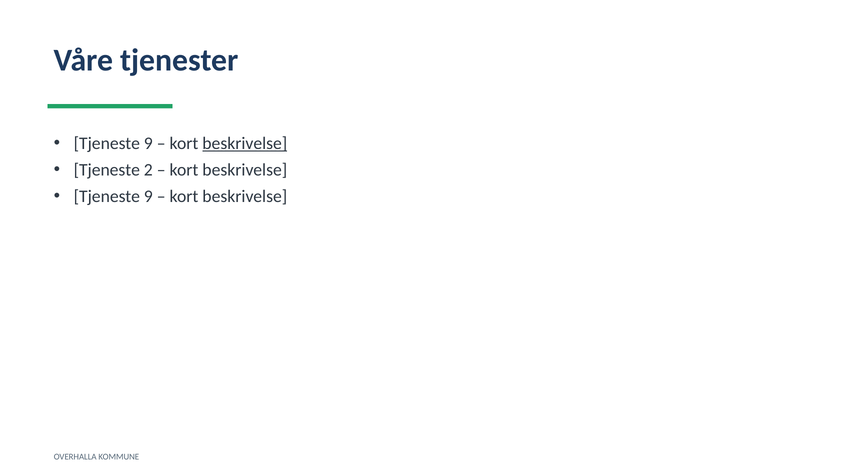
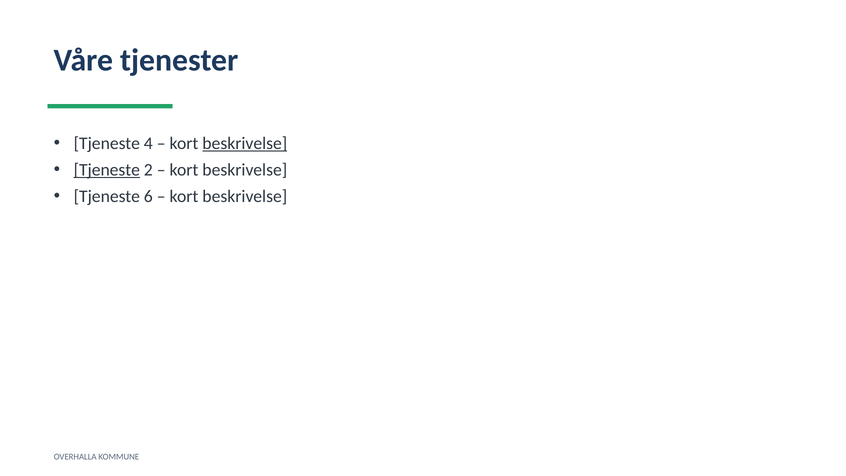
9 at (148, 143): 9 -> 4
Tjeneste at (107, 170) underline: none -> present
9 at (148, 196): 9 -> 6
